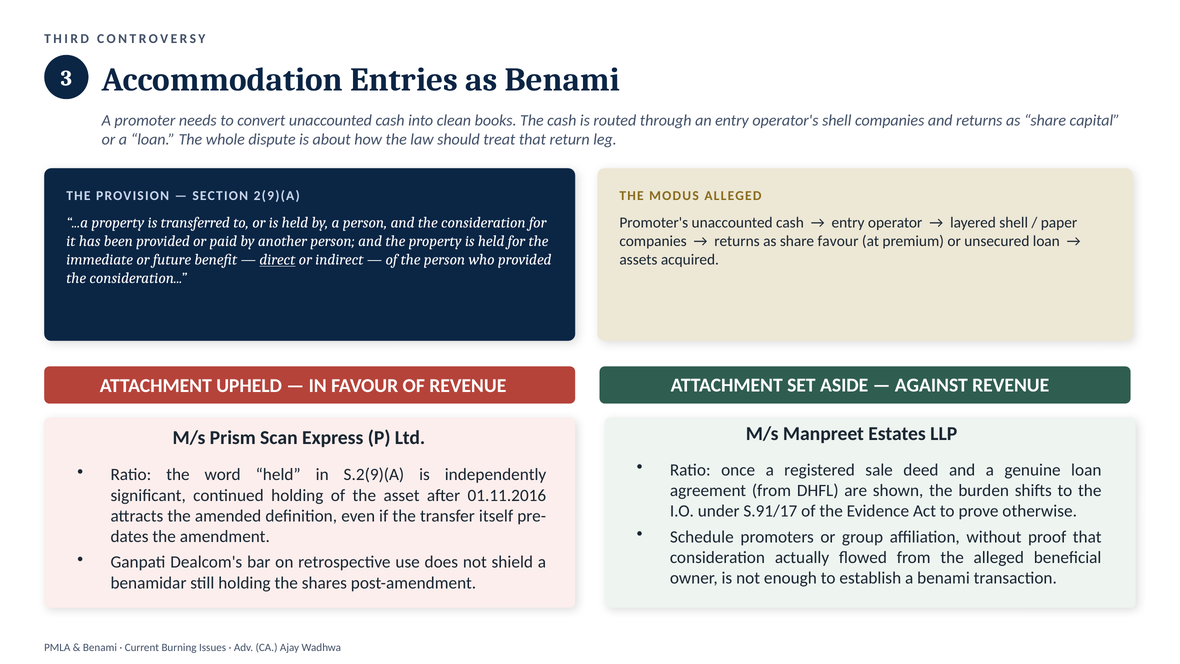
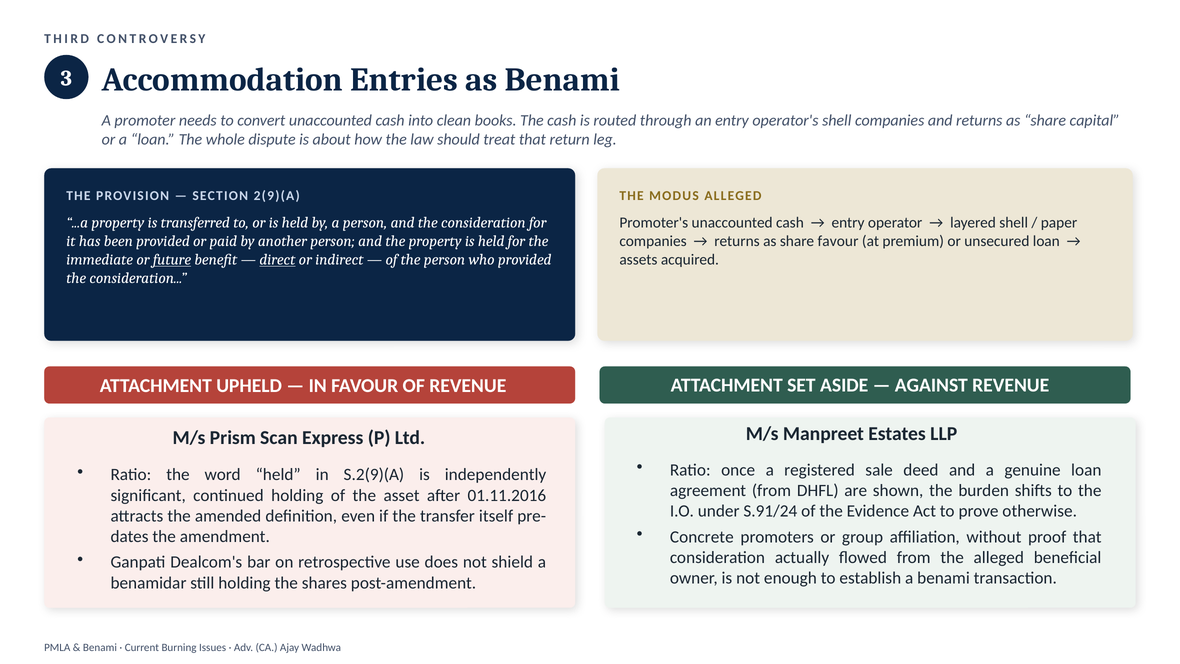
future underline: none -> present
S.91/17: S.91/17 -> S.91/24
Schedule: Schedule -> Concrete
